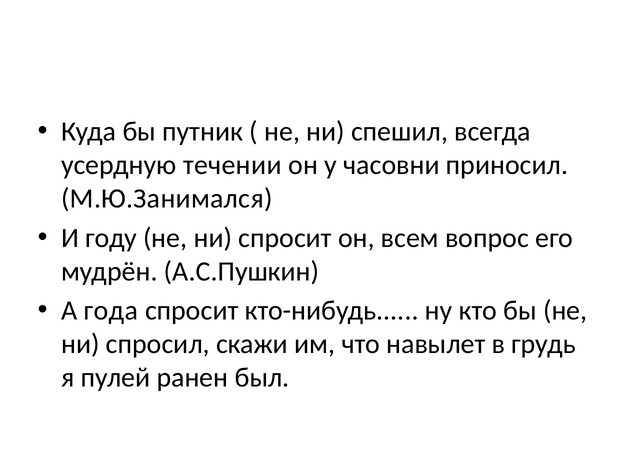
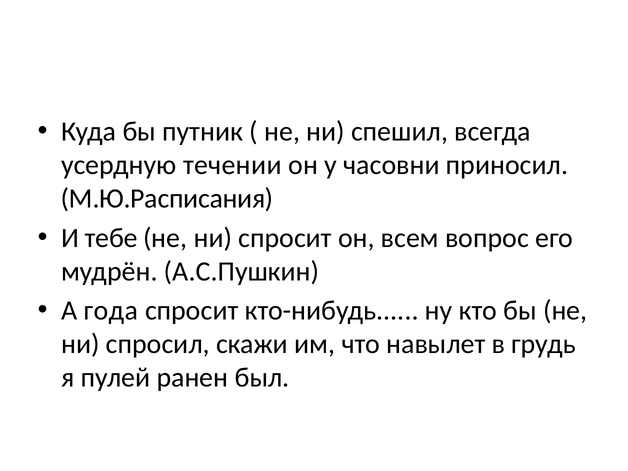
М.Ю.Занимался: М.Ю.Занимался -> М.Ю.Расписания
году: году -> тебе
